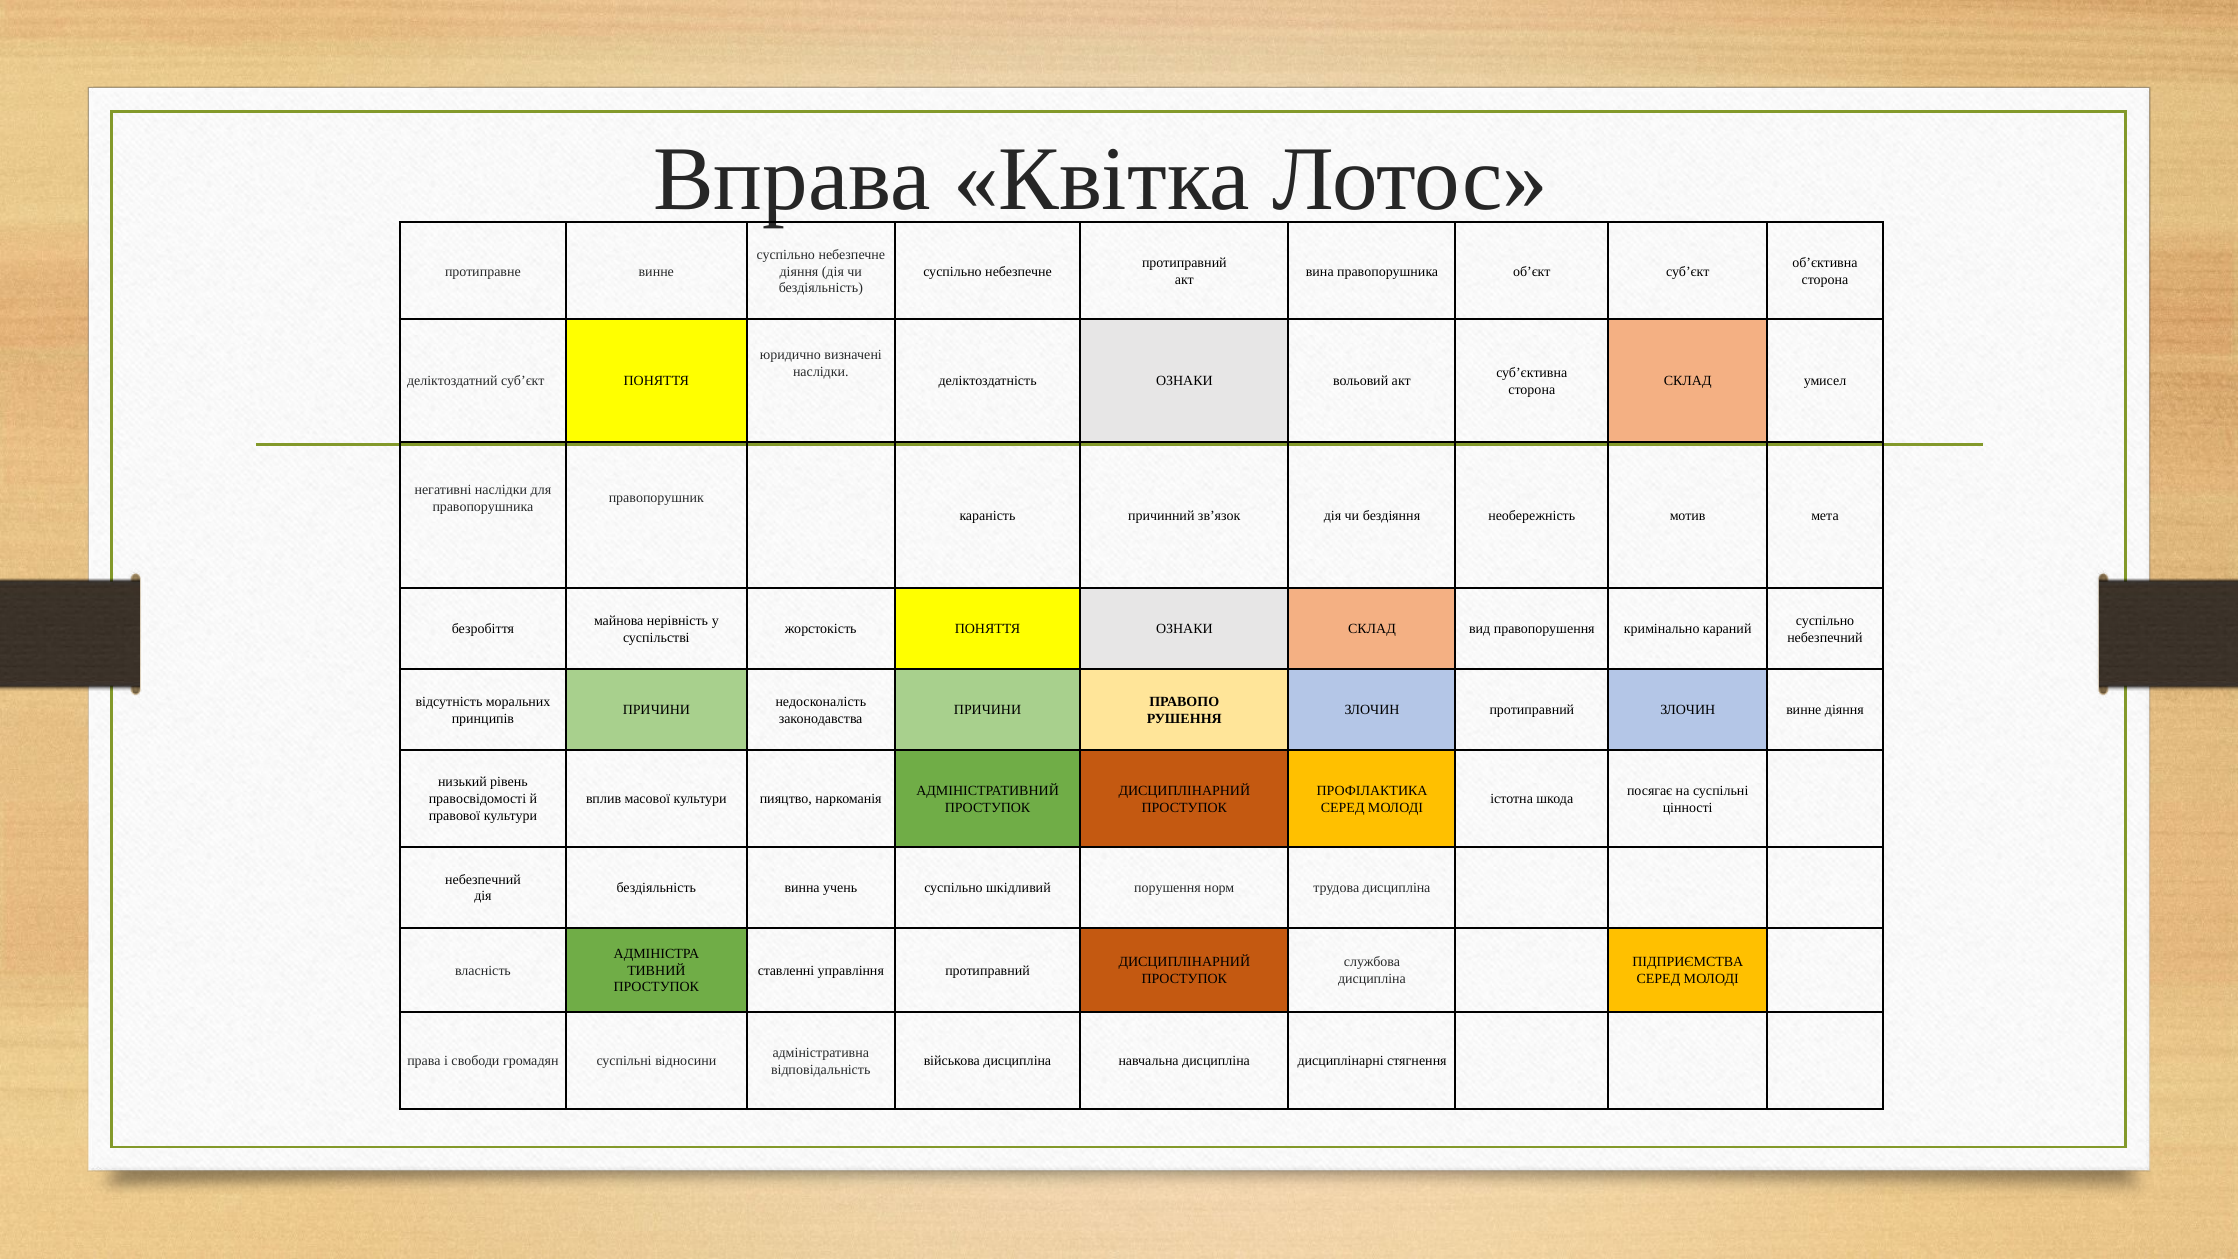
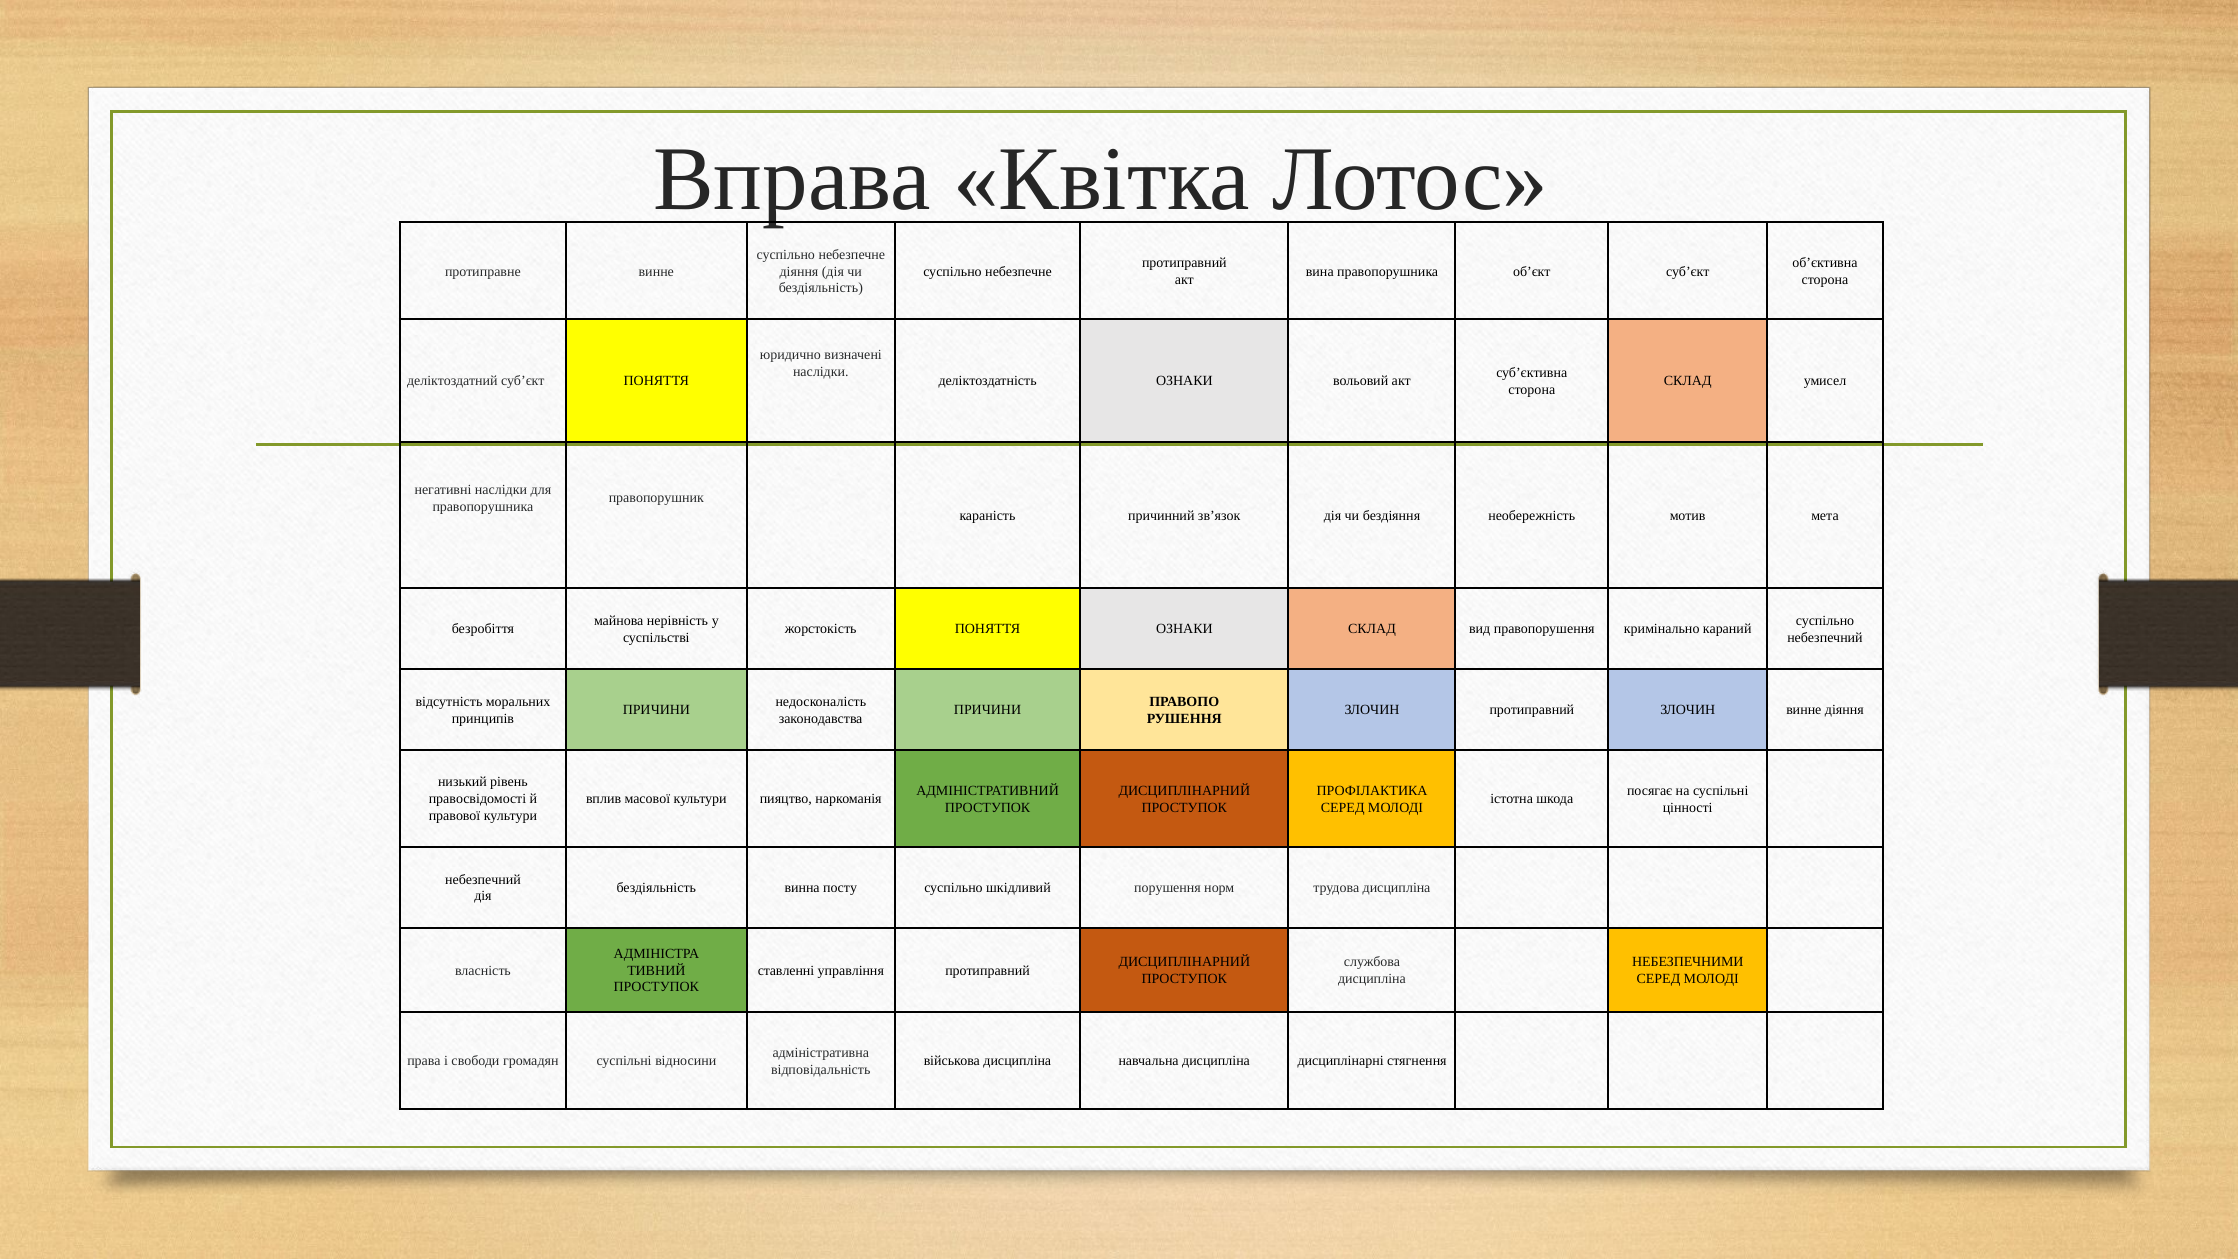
учень: учень -> посту
ПІДПРИЄМСТВА: ПІДПРИЄМСТВА -> НЕБЕЗПЕЧНИМИ
